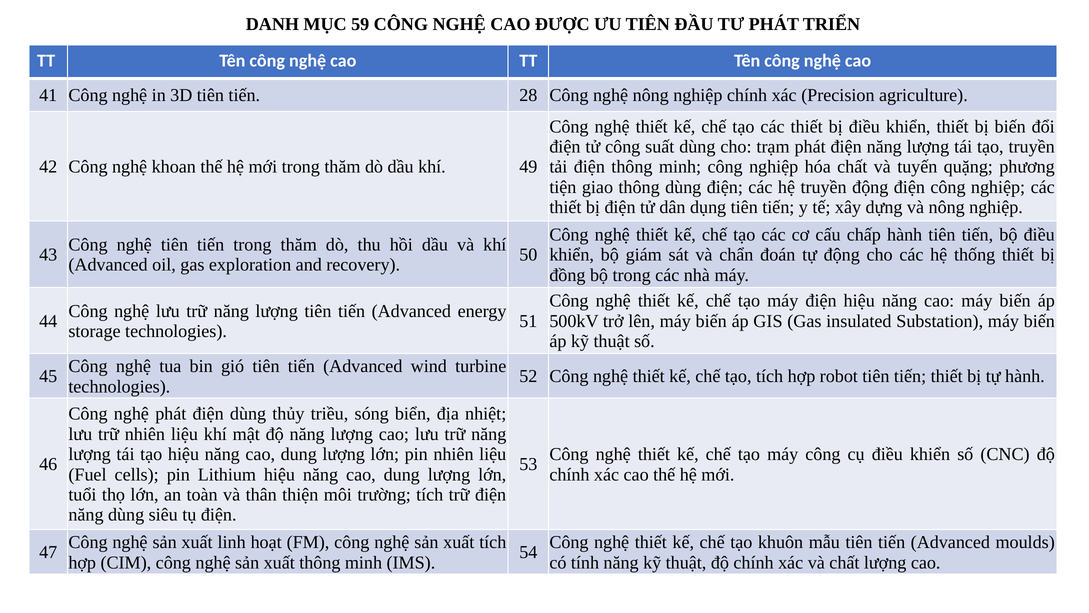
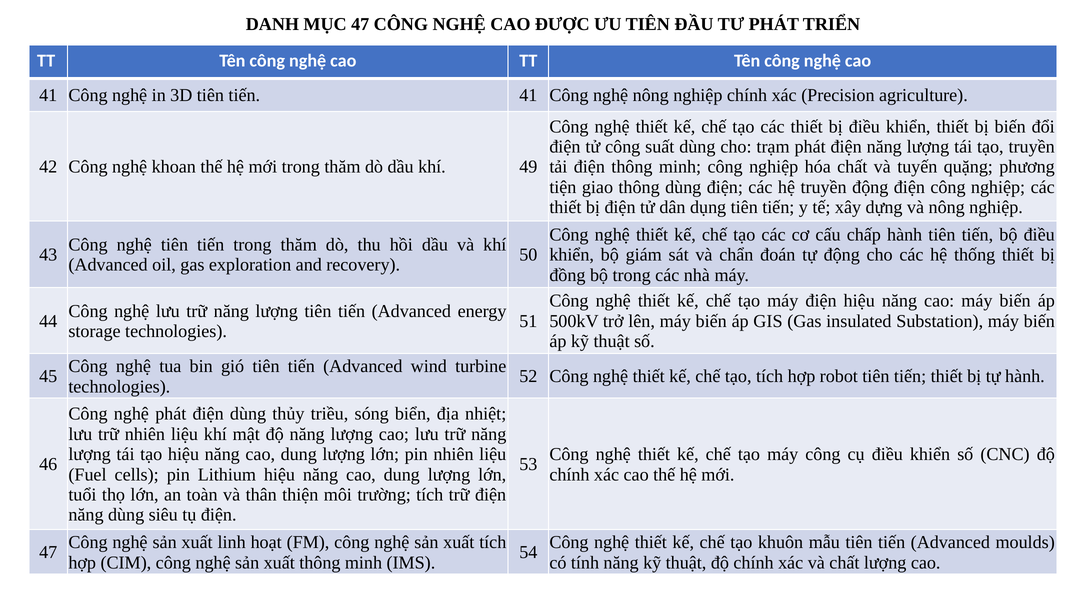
MỤC 59: 59 -> 47
tiến 28: 28 -> 41
